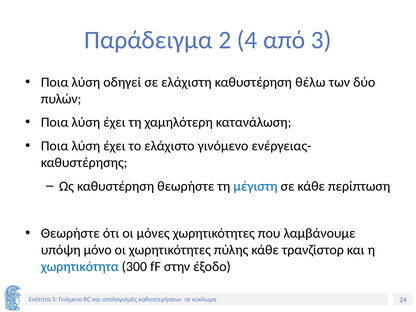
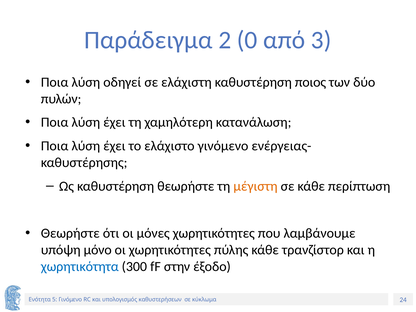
4: 4 -> 0
θέλω: θέλω -> ποιος
μέγιστη colour: blue -> orange
